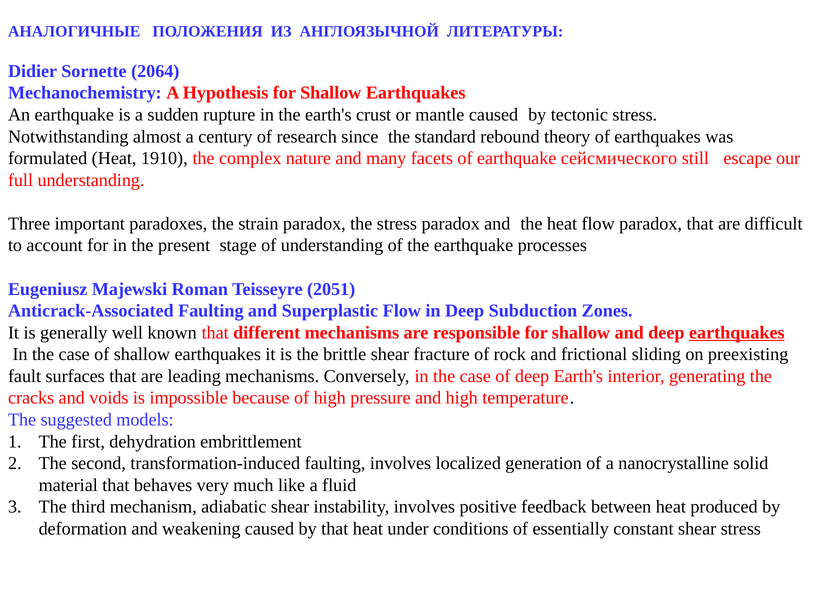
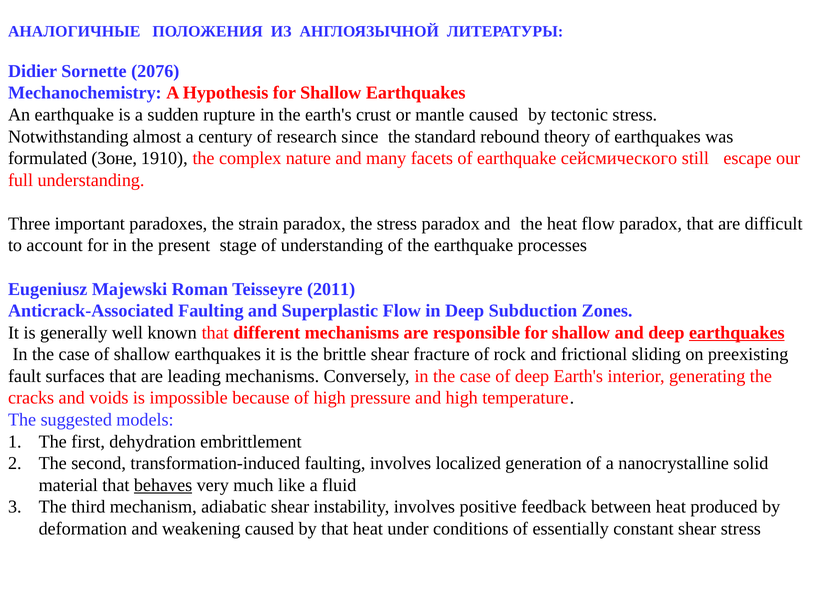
2064: 2064 -> 2076
formulated Heat: Heat -> Зоне
2051: 2051 -> 2011
behaves underline: none -> present
